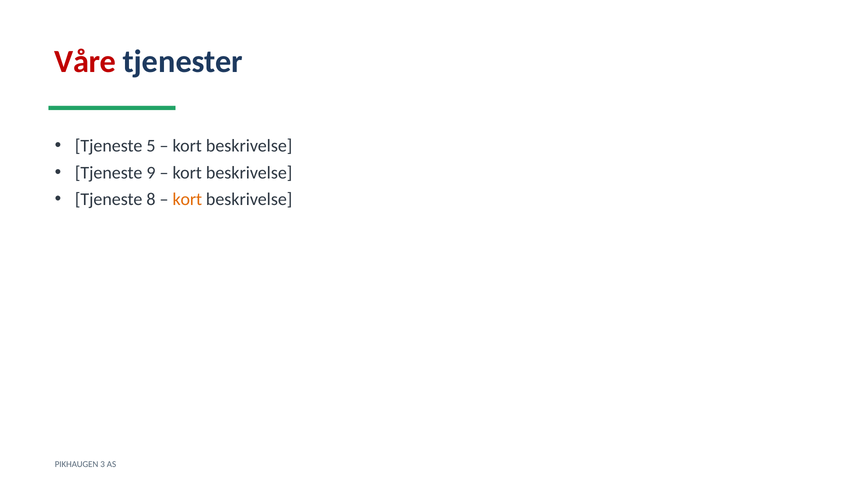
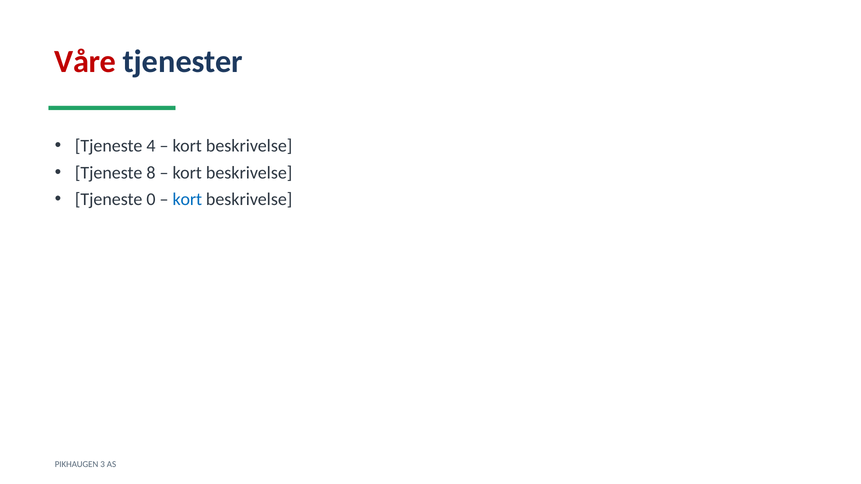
5: 5 -> 4
9: 9 -> 8
8: 8 -> 0
kort at (187, 200) colour: orange -> blue
